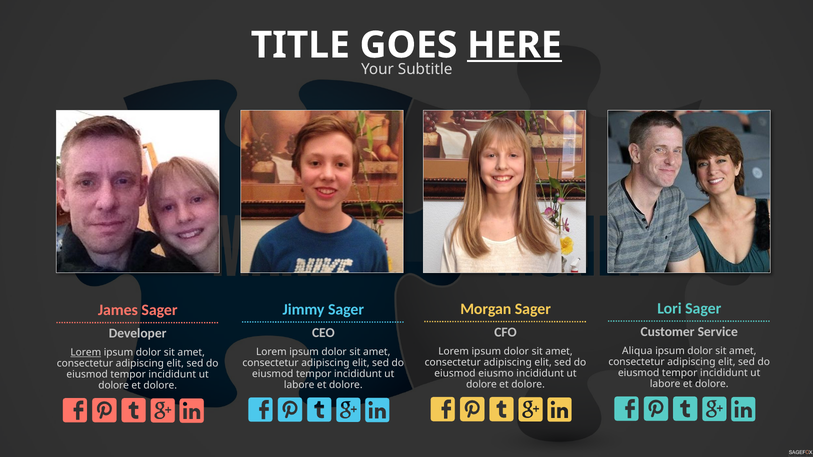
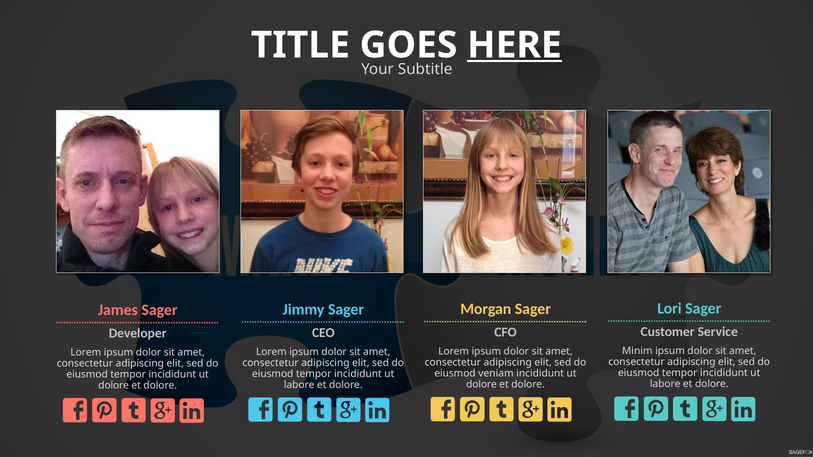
Aliqua: Aliqua -> Minim
Lorem at (86, 353) underline: present -> none
eiusmo: eiusmo -> veniam
